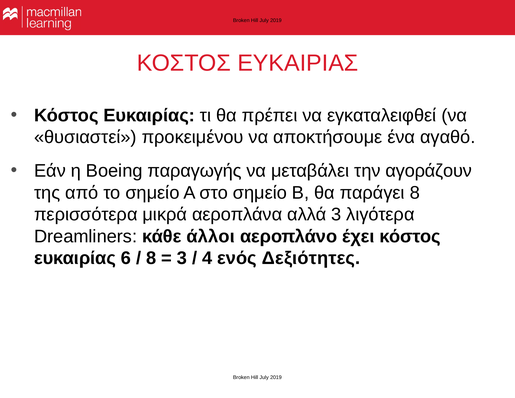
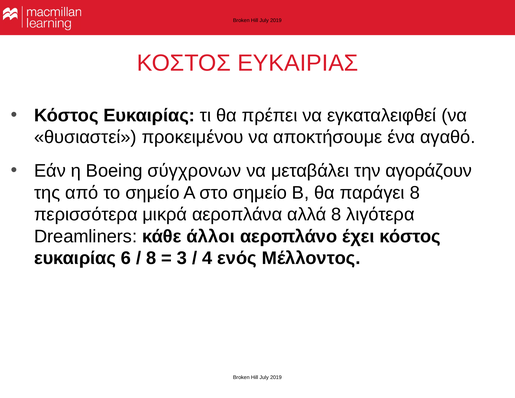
παραγωγής: παραγωγής -> σύγχρονων
αλλά 3: 3 -> 8
Δεξιότητες: Δεξιότητες -> Μέλλοντος
